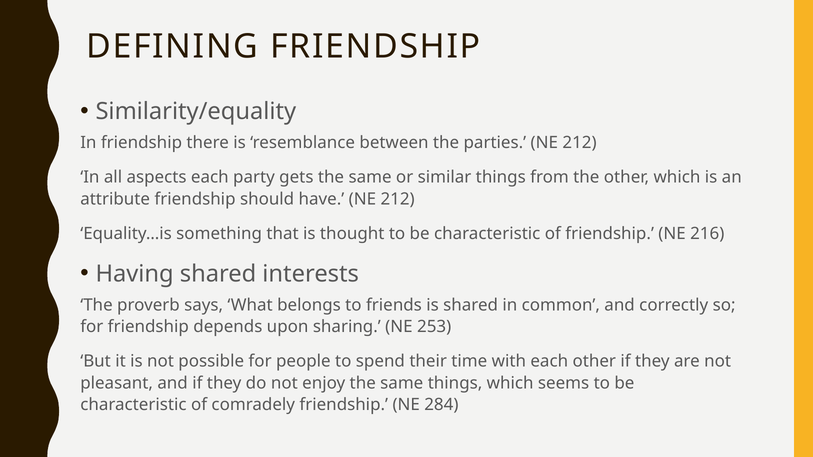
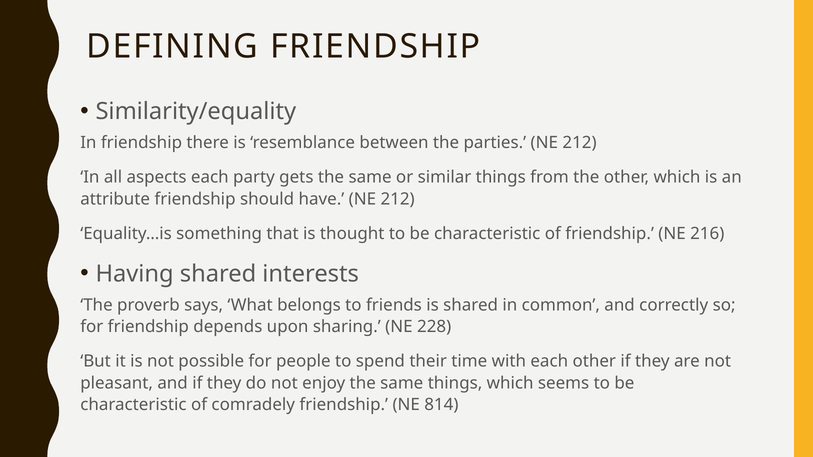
253: 253 -> 228
284: 284 -> 814
